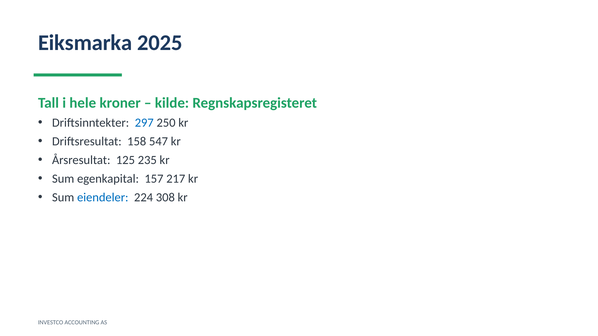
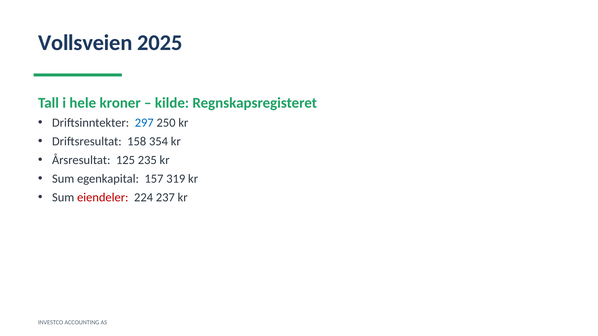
Eiksmarka: Eiksmarka -> Vollsveien
547: 547 -> 354
217: 217 -> 319
eiendeler colour: blue -> red
308: 308 -> 237
